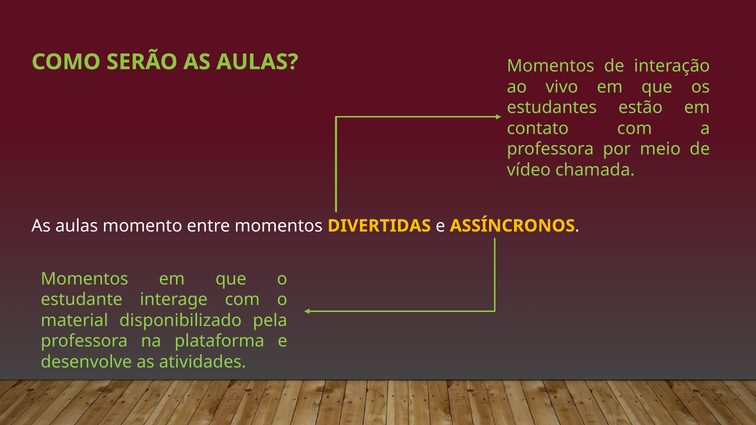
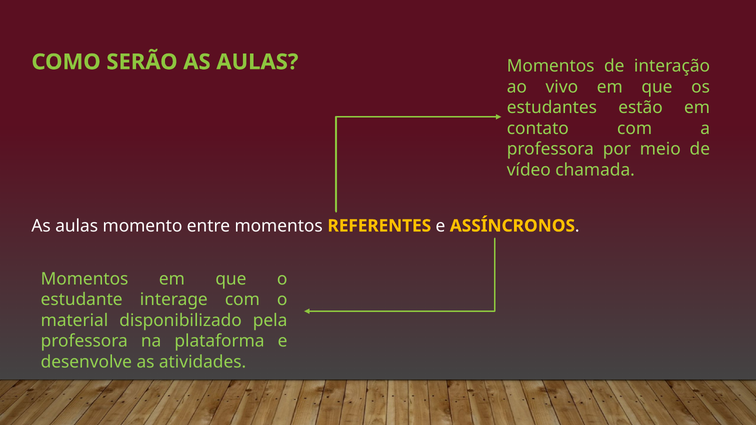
DIVERTIDAS: DIVERTIDAS -> REFERENTES
